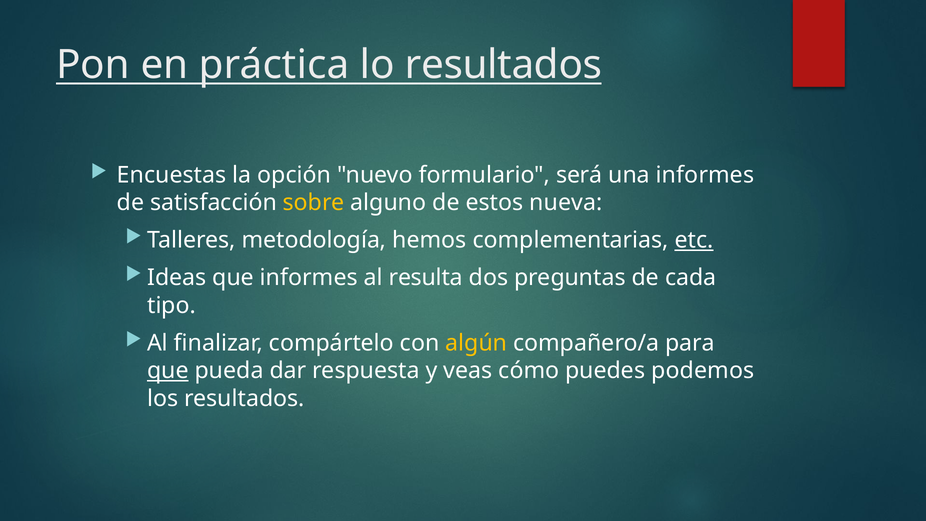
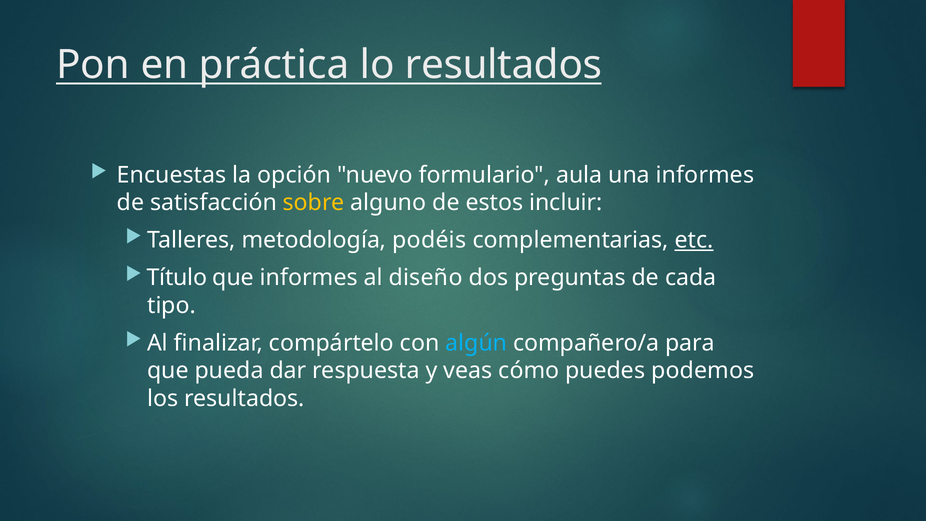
será: será -> aula
nueva: nueva -> incluir
hemos: hemos -> podéis
Ideas: Ideas -> Título
resulta: resulta -> diseño
algún colour: yellow -> light blue
que at (168, 371) underline: present -> none
